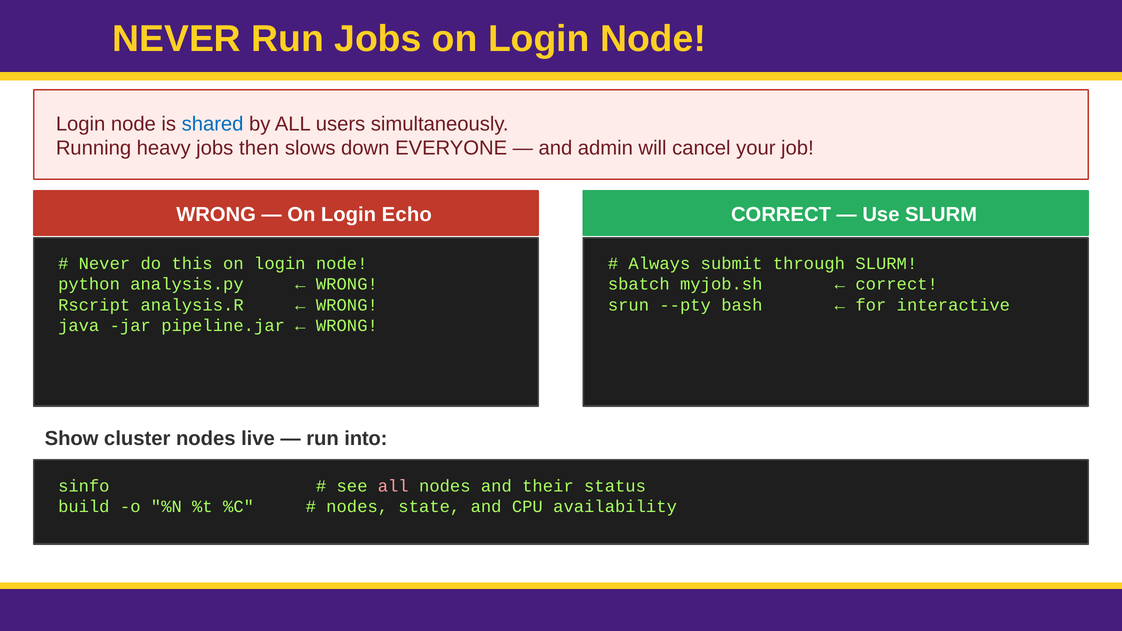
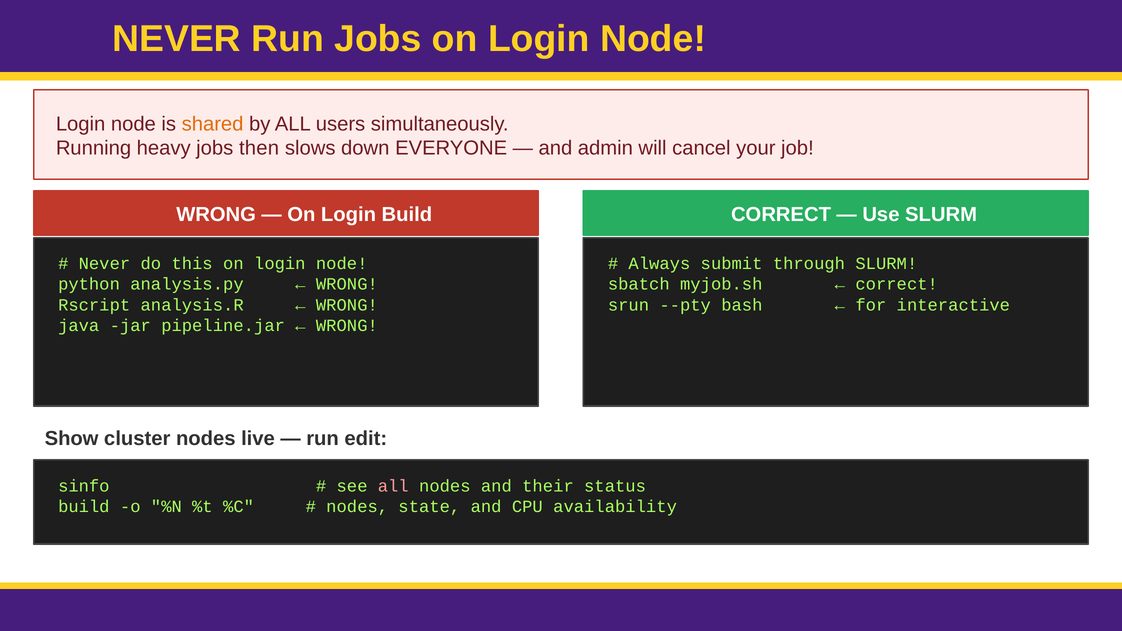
shared colour: blue -> orange
Login Echo: Echo -> Build
into: into -> edit
